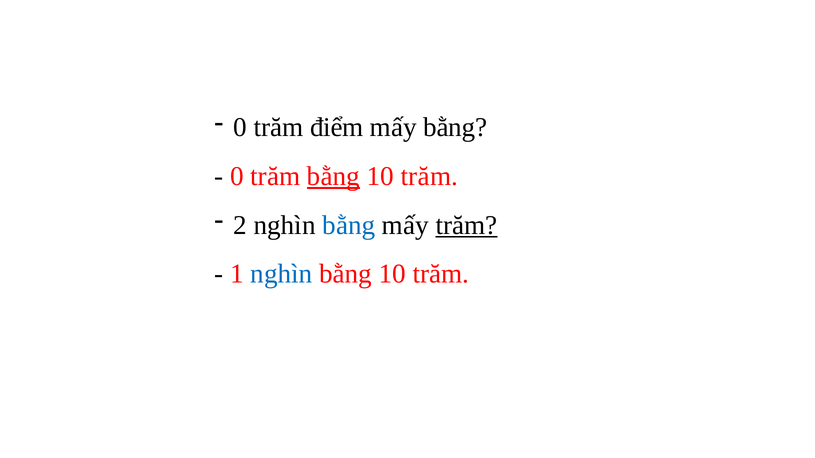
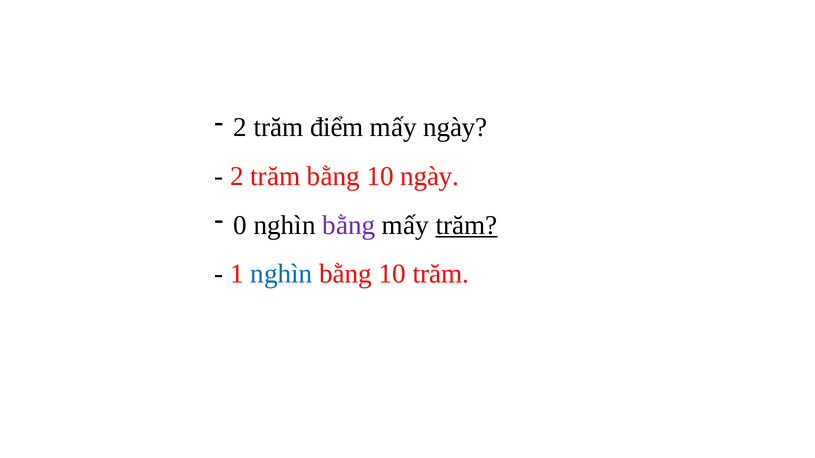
0 at (240, 128): 0 -> 2
mấy bằng: bằng -> ngày
0 at (237, 177): 0 -> 2
bằng at (333, 177) underline: present -> none
trăm at (429, 177): trăm -> ngày
2: 2 -> 0
bằng at (349, 225) colour: blue -> purple
